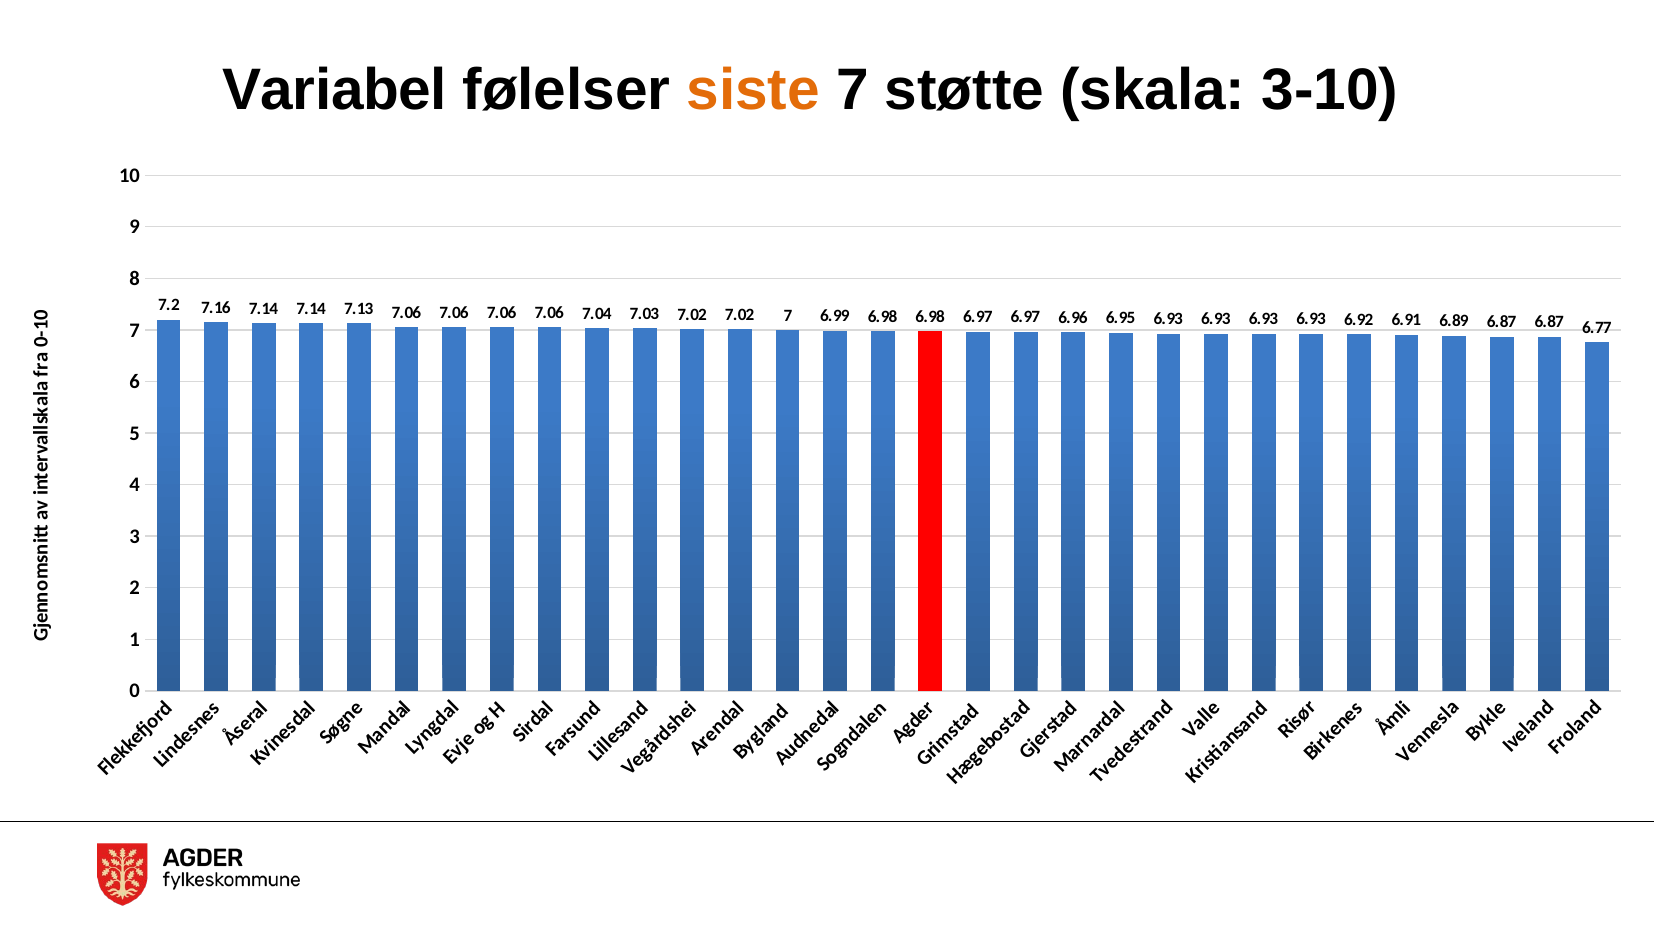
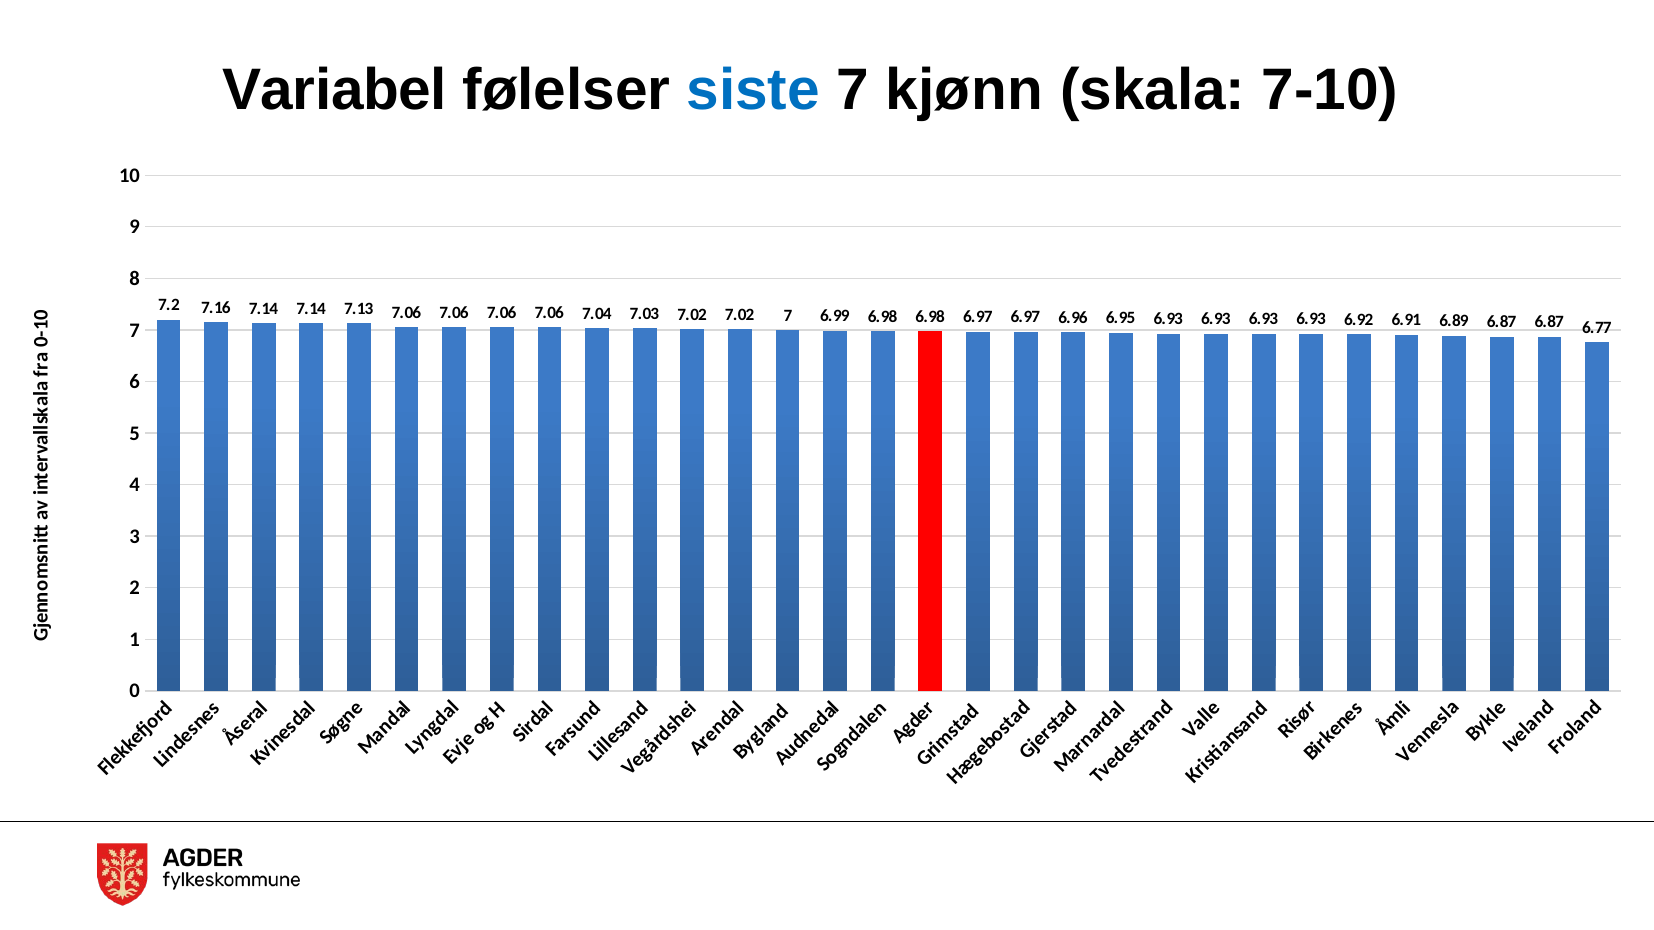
siste colour: orange -> blue
støtte: støtte -> kjønn
3-10: 3-10 -> 7-10
